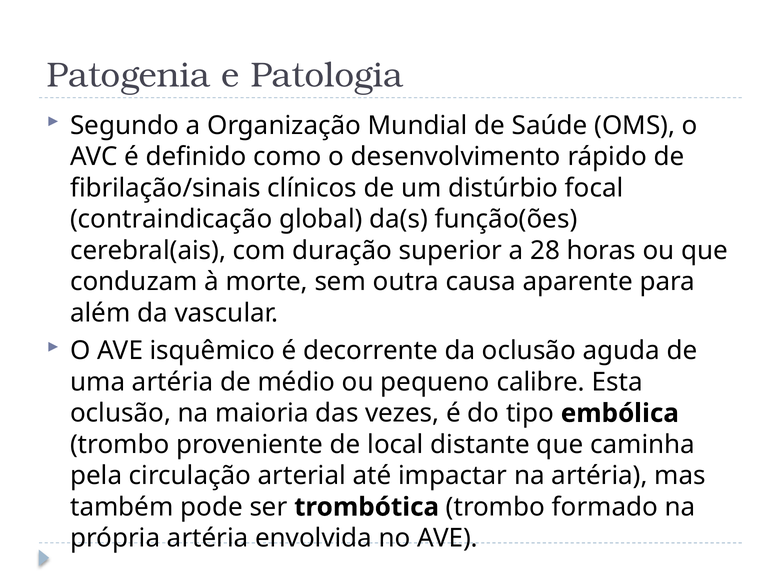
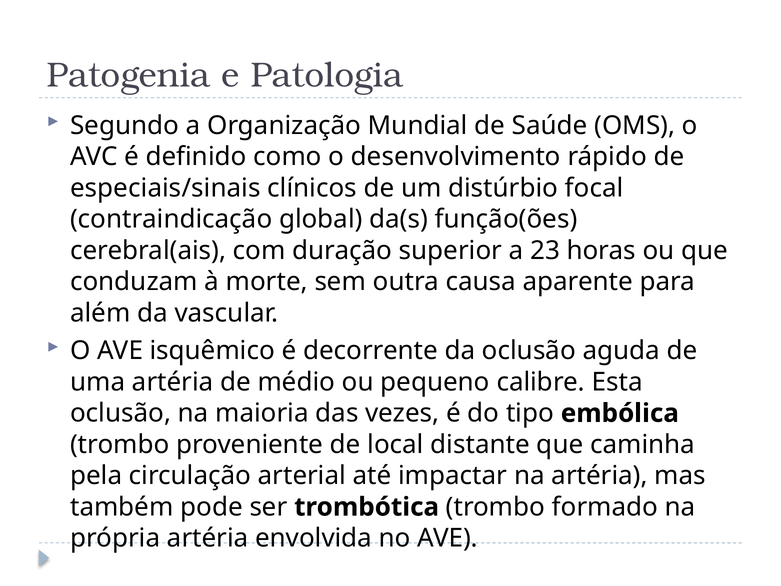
fibrilação/sinais: fibrilação/sinais -> especiais/sinais
28: 28 -> 23
